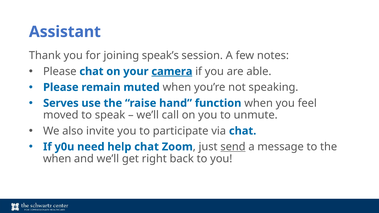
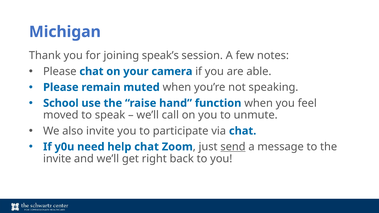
Assistant: Assistant -> Michigan
camera underline: present -> none
Serves: Serves -> School
when at (57, 159): when -> invite
